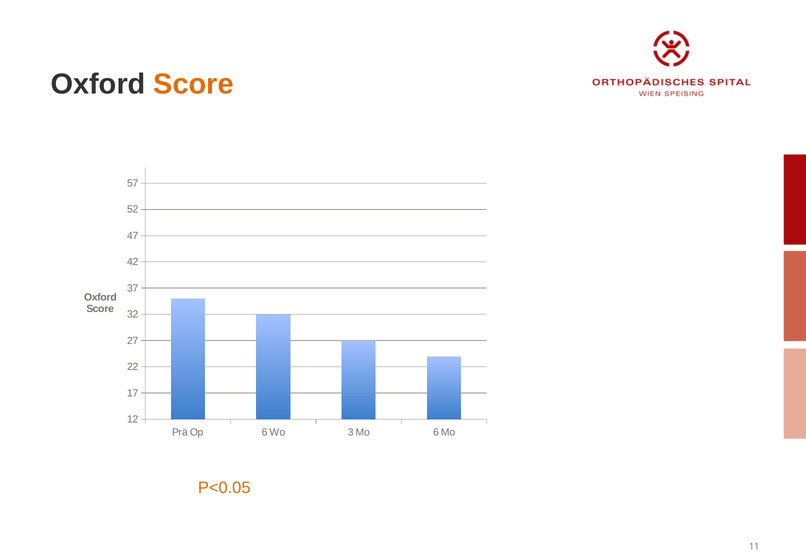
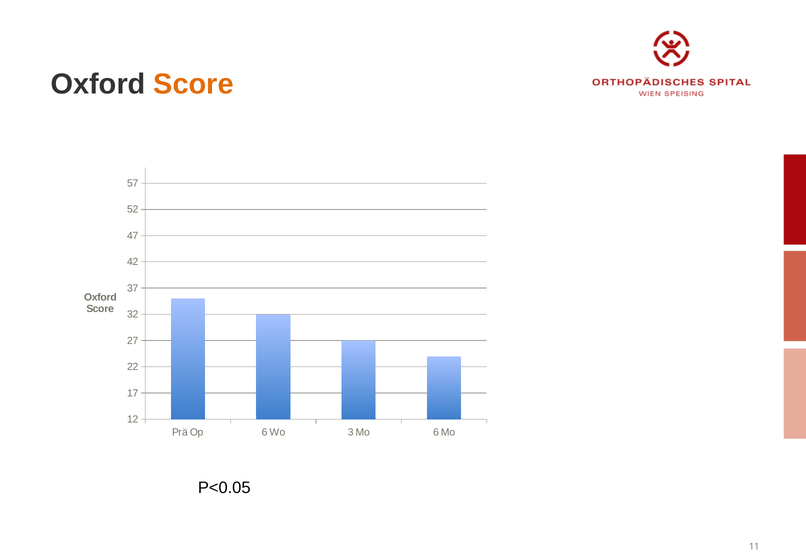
P<0.05 colour: orange -> black
